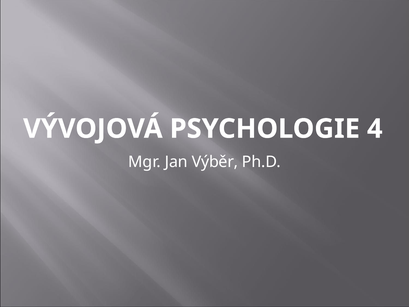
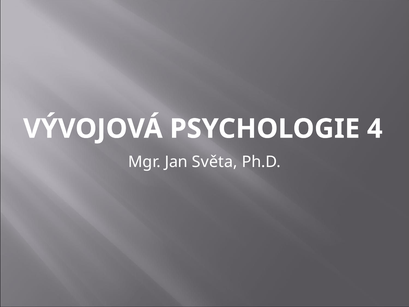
Výběr: Výběr -> Světa
